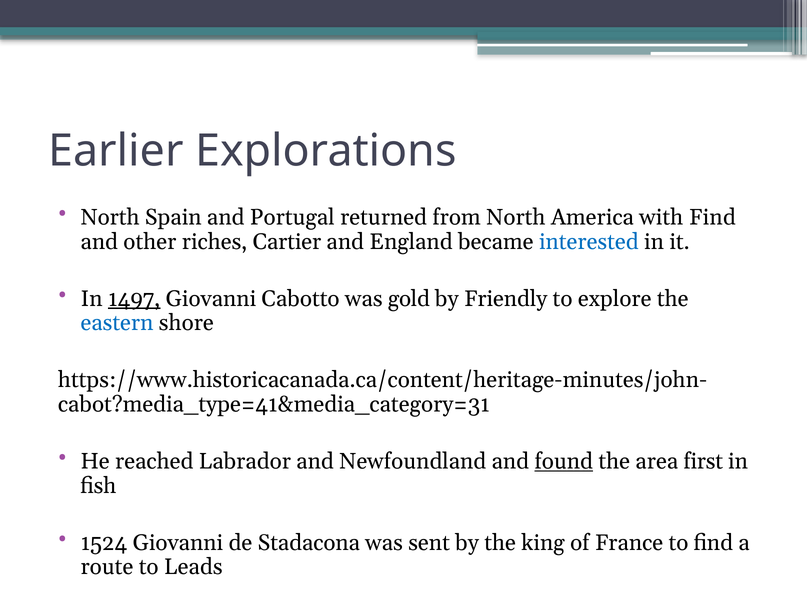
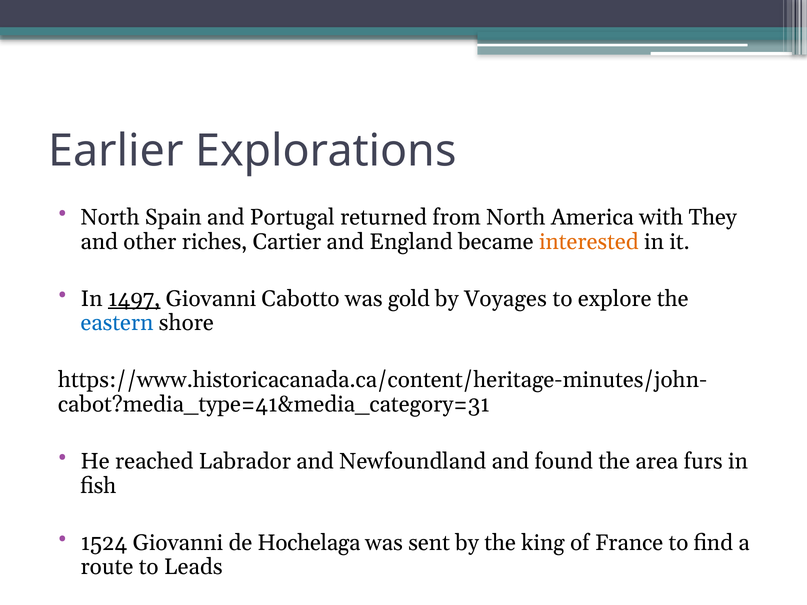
with Find: Find -> They
interested colour: blue -> orange
Friendly: Friendly -> Voyages
found underline: present -> none
first: first -> furs
Stadacona: Stadacona -> Hochelaga
